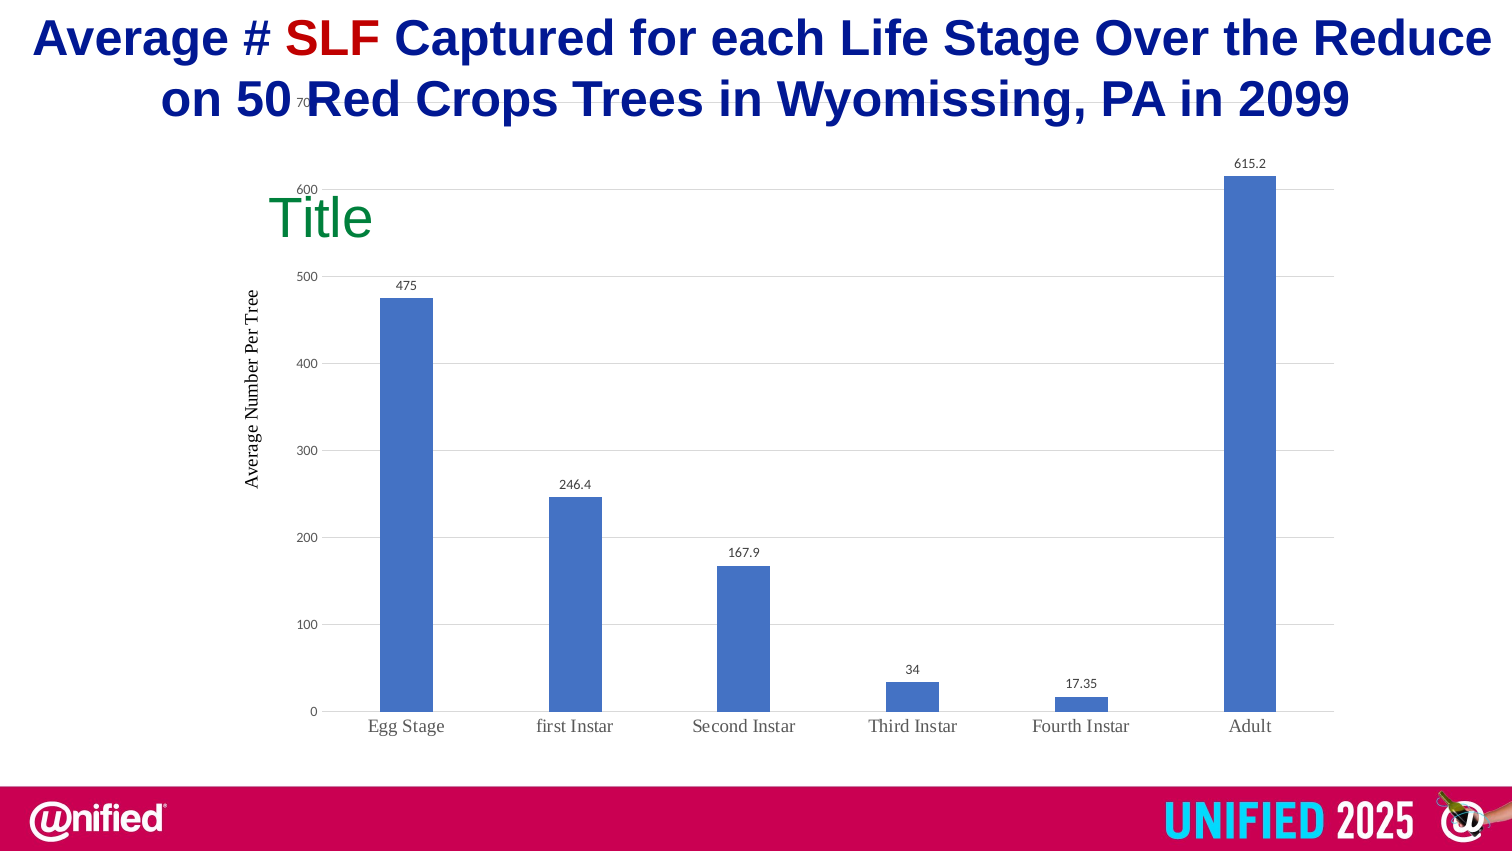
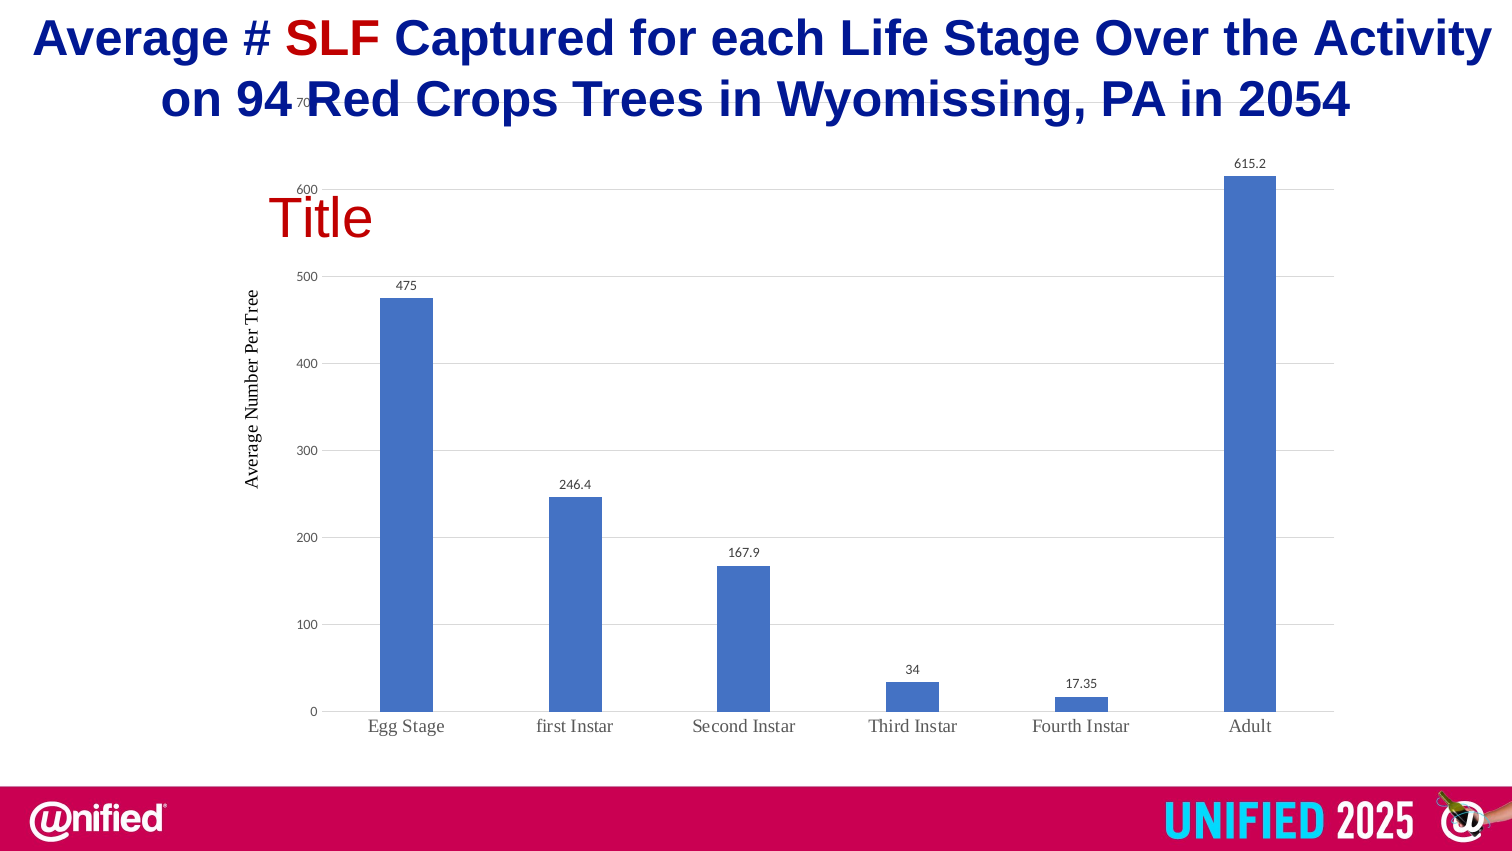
Reduce: Reduce -> Activity
50: 50 -> 94
2099: 2099 -> 2054
Title colour: green -> red
